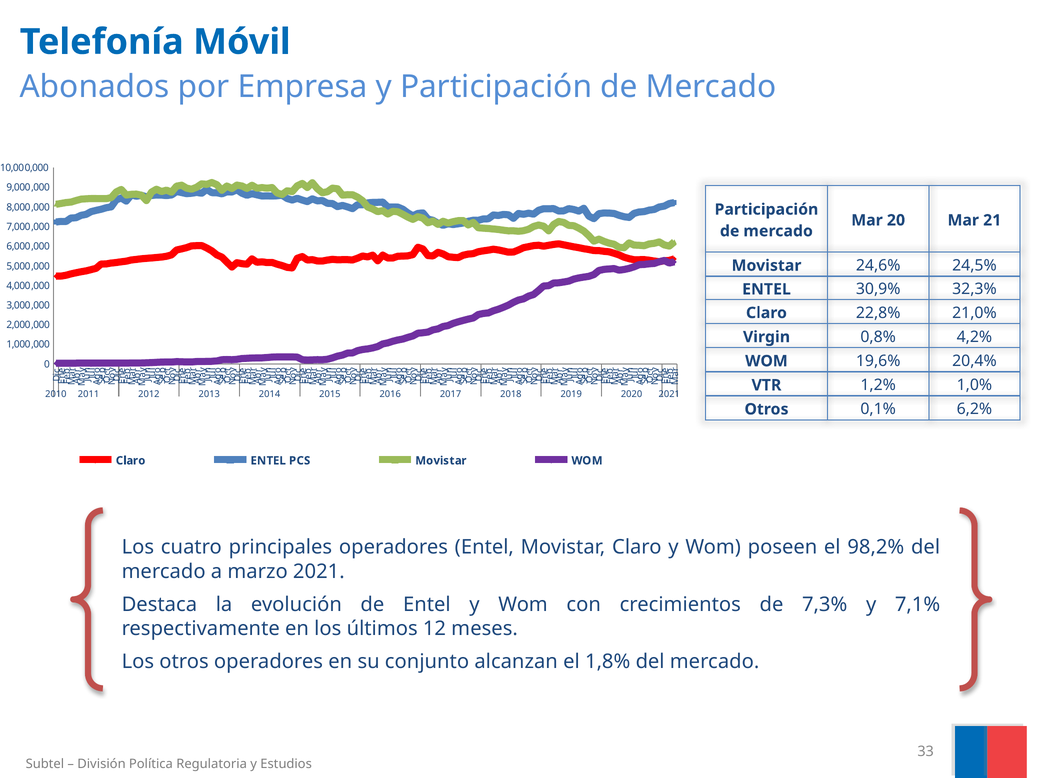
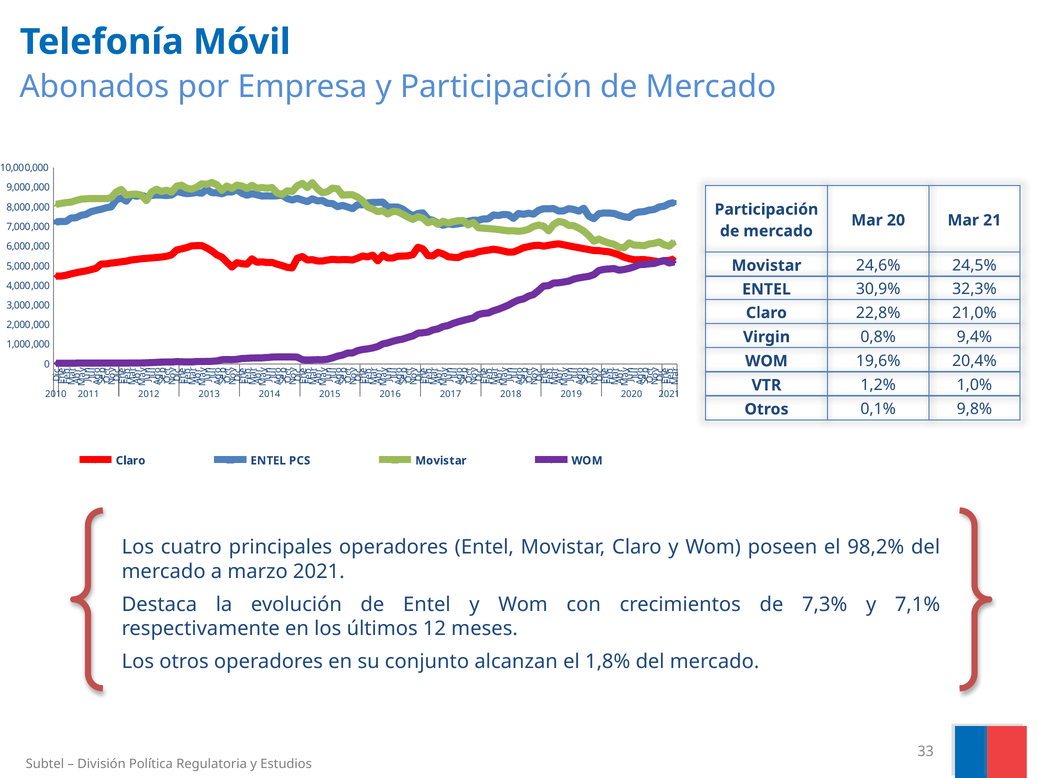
4,2%: 4,2% -> 9,4%
6,2%: 6,2% -> 9,8%
